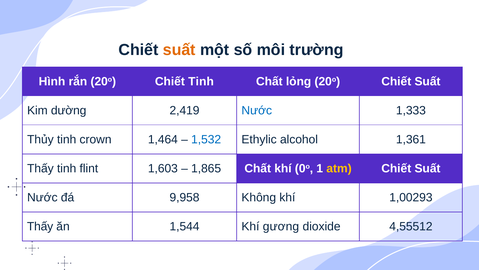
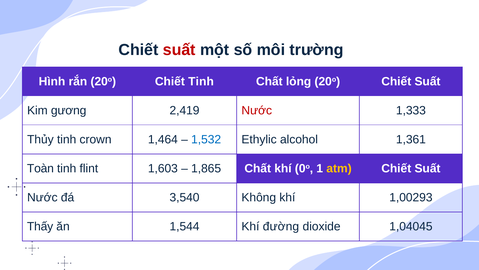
suất at (179, 50) colour: orange -> red
dường: dường -> gương
Nước at (257, 110) colour: blue -> red
Thấy at (40, 168): Thấy -> Toàn
9,958: 9,958 -> 3,540
gương: gương -> đường
4,55512: 4,55512 -> 1,04045
